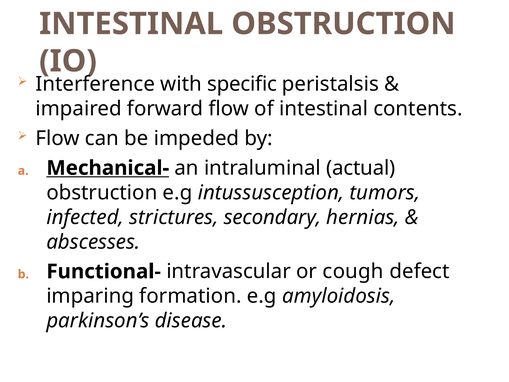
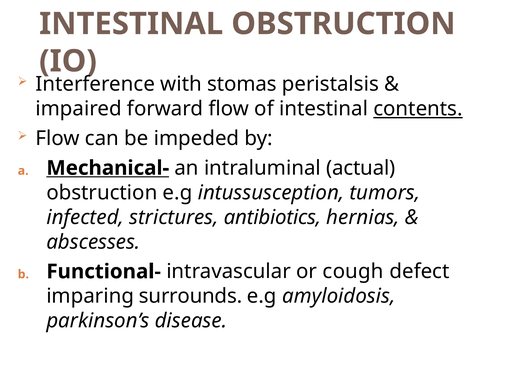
specific: specific -> stomas
contents underline: none -> present
secondary: secondary -> antibiotics
formation: formation -> surrounds
